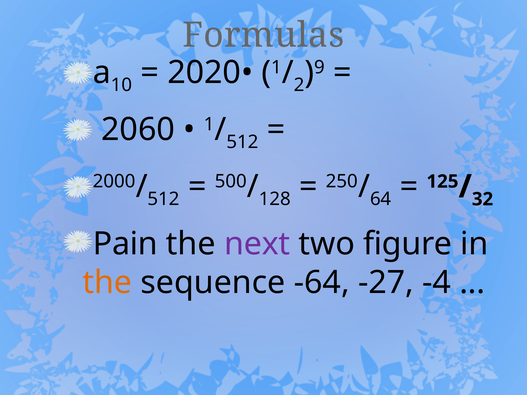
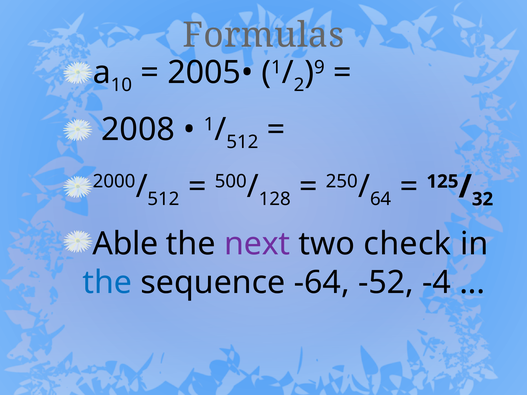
2020•: 2020• -> 2005•
2060: 2060 -> 2008
Pain: Pain -> Able
figure: figure -> check
the at (107, 283) colour: orange -> blue
-27: -27 -> -52
